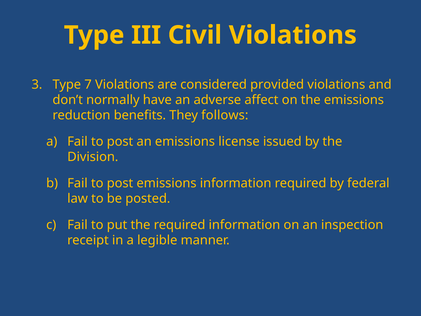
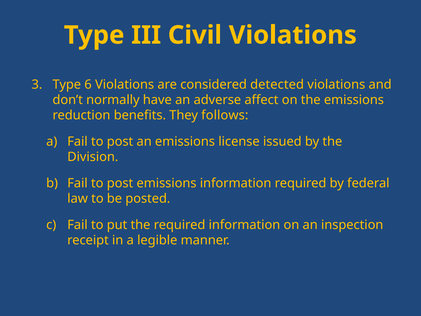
7: 7 -> 6
provided: provided -> detected
